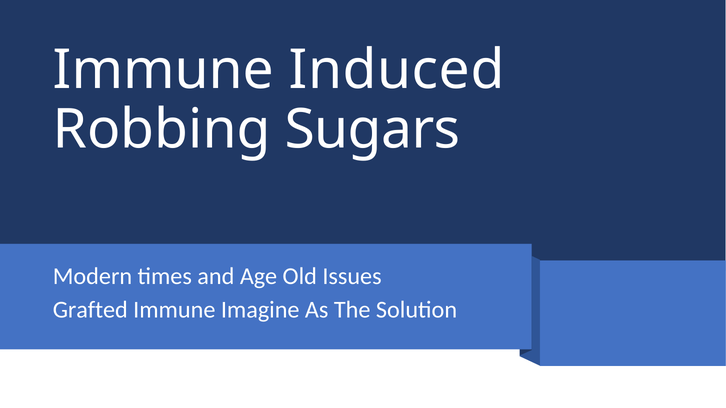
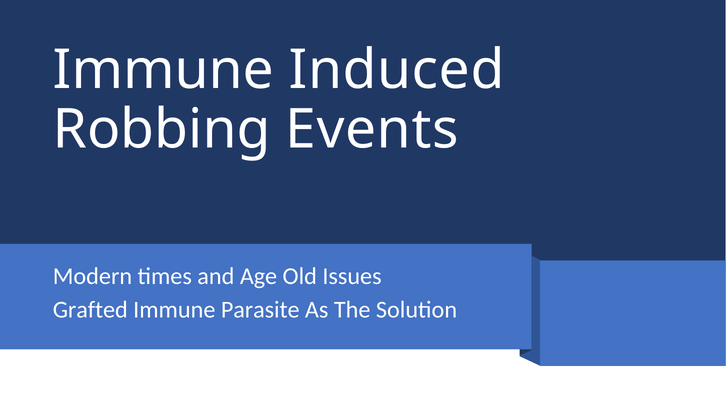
Sugars: Sugars -> Events
Imagine: Imagine -> Parasite
